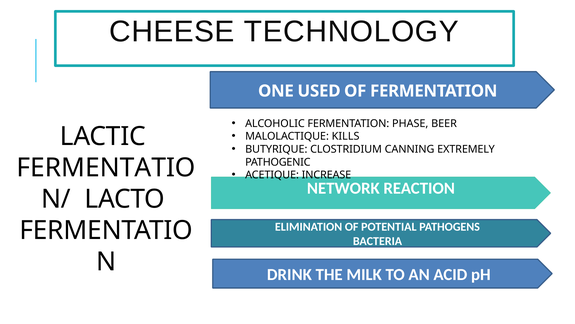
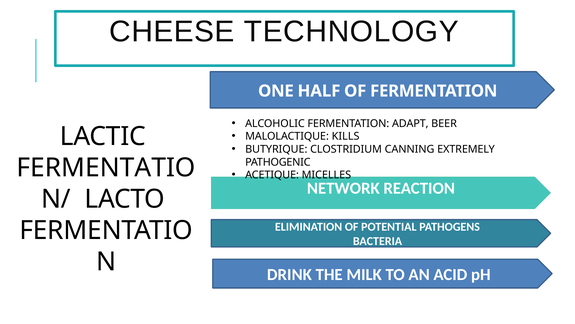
USED: USED -> HALF
PHASE: PHASE -> ADAPT
INCREASE: INCREASE -> MICELLES
